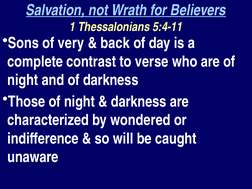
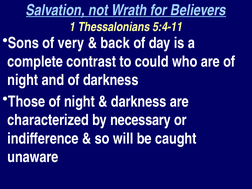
verse: verse -> could
wondered: wondered -> necessary
